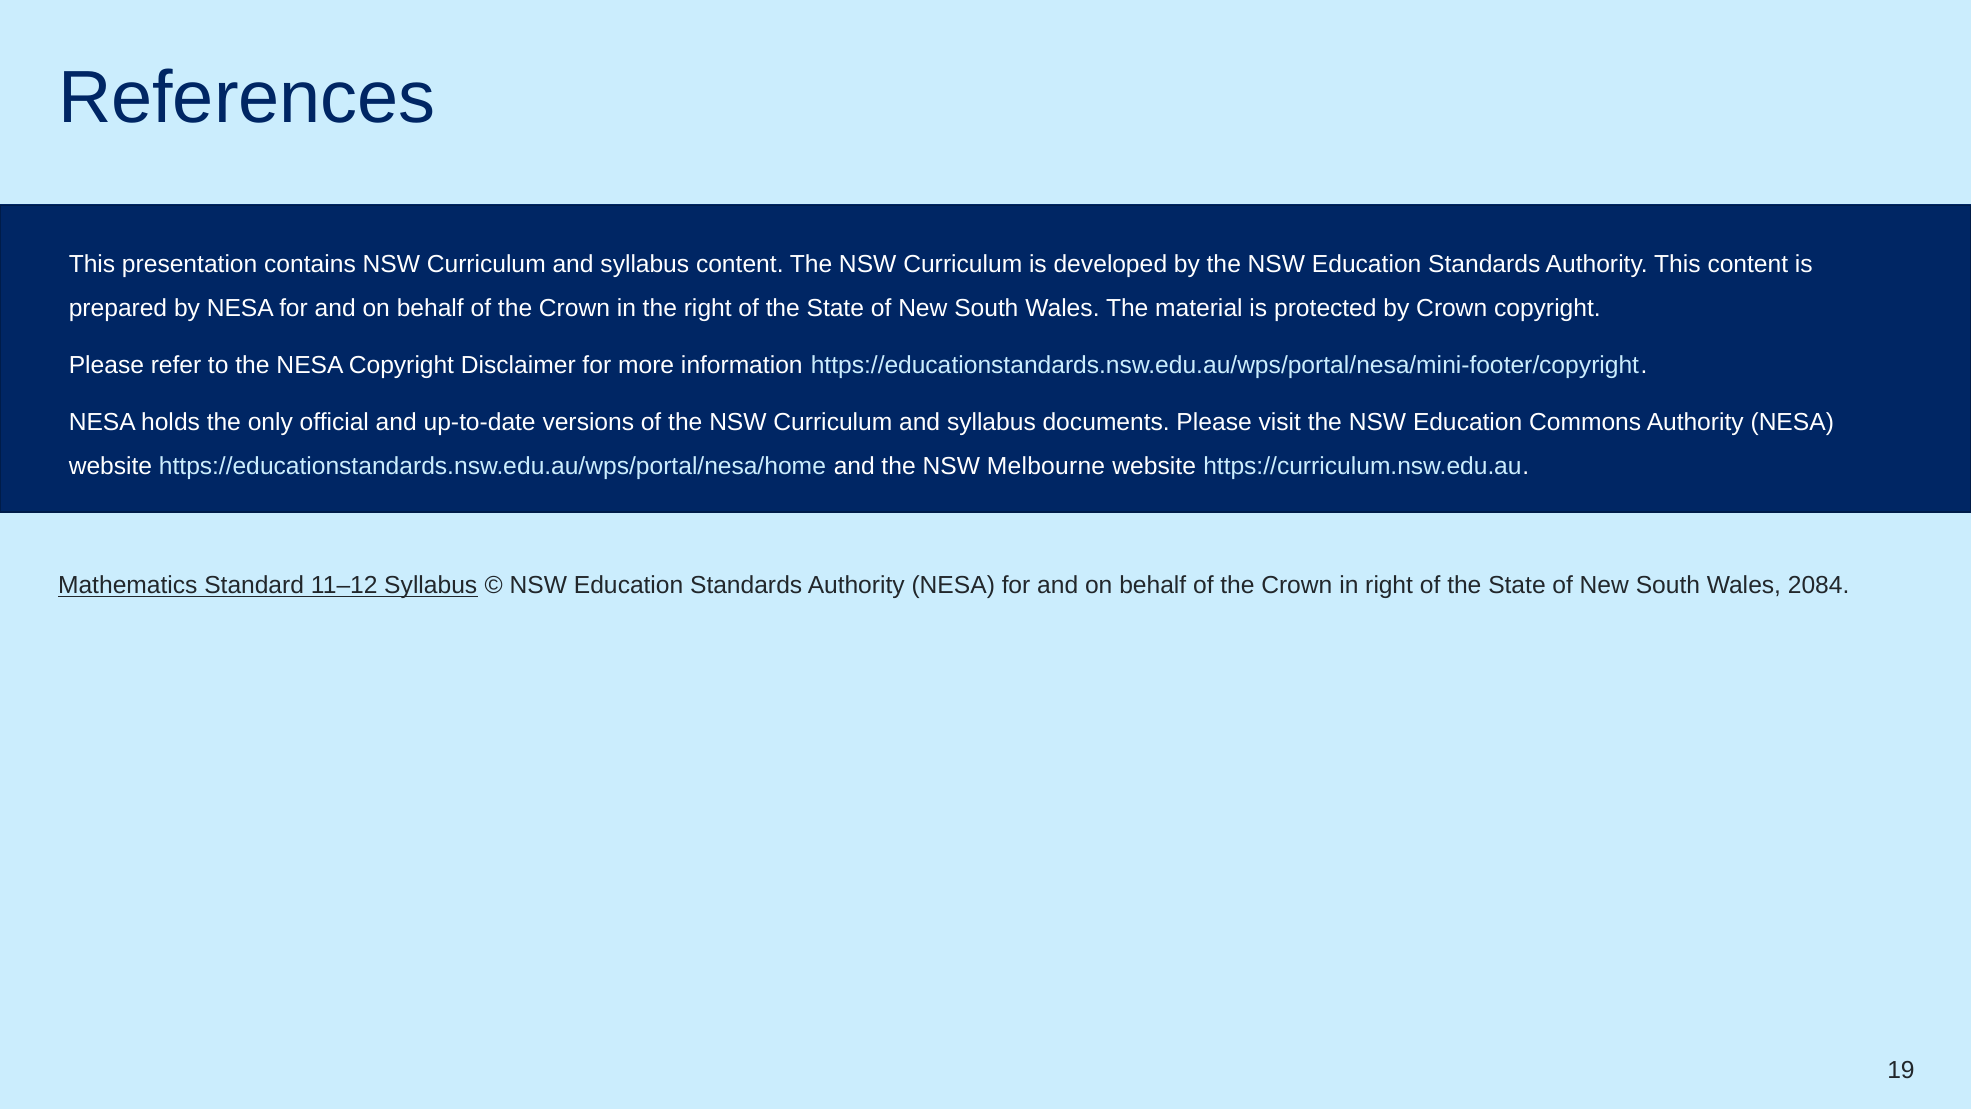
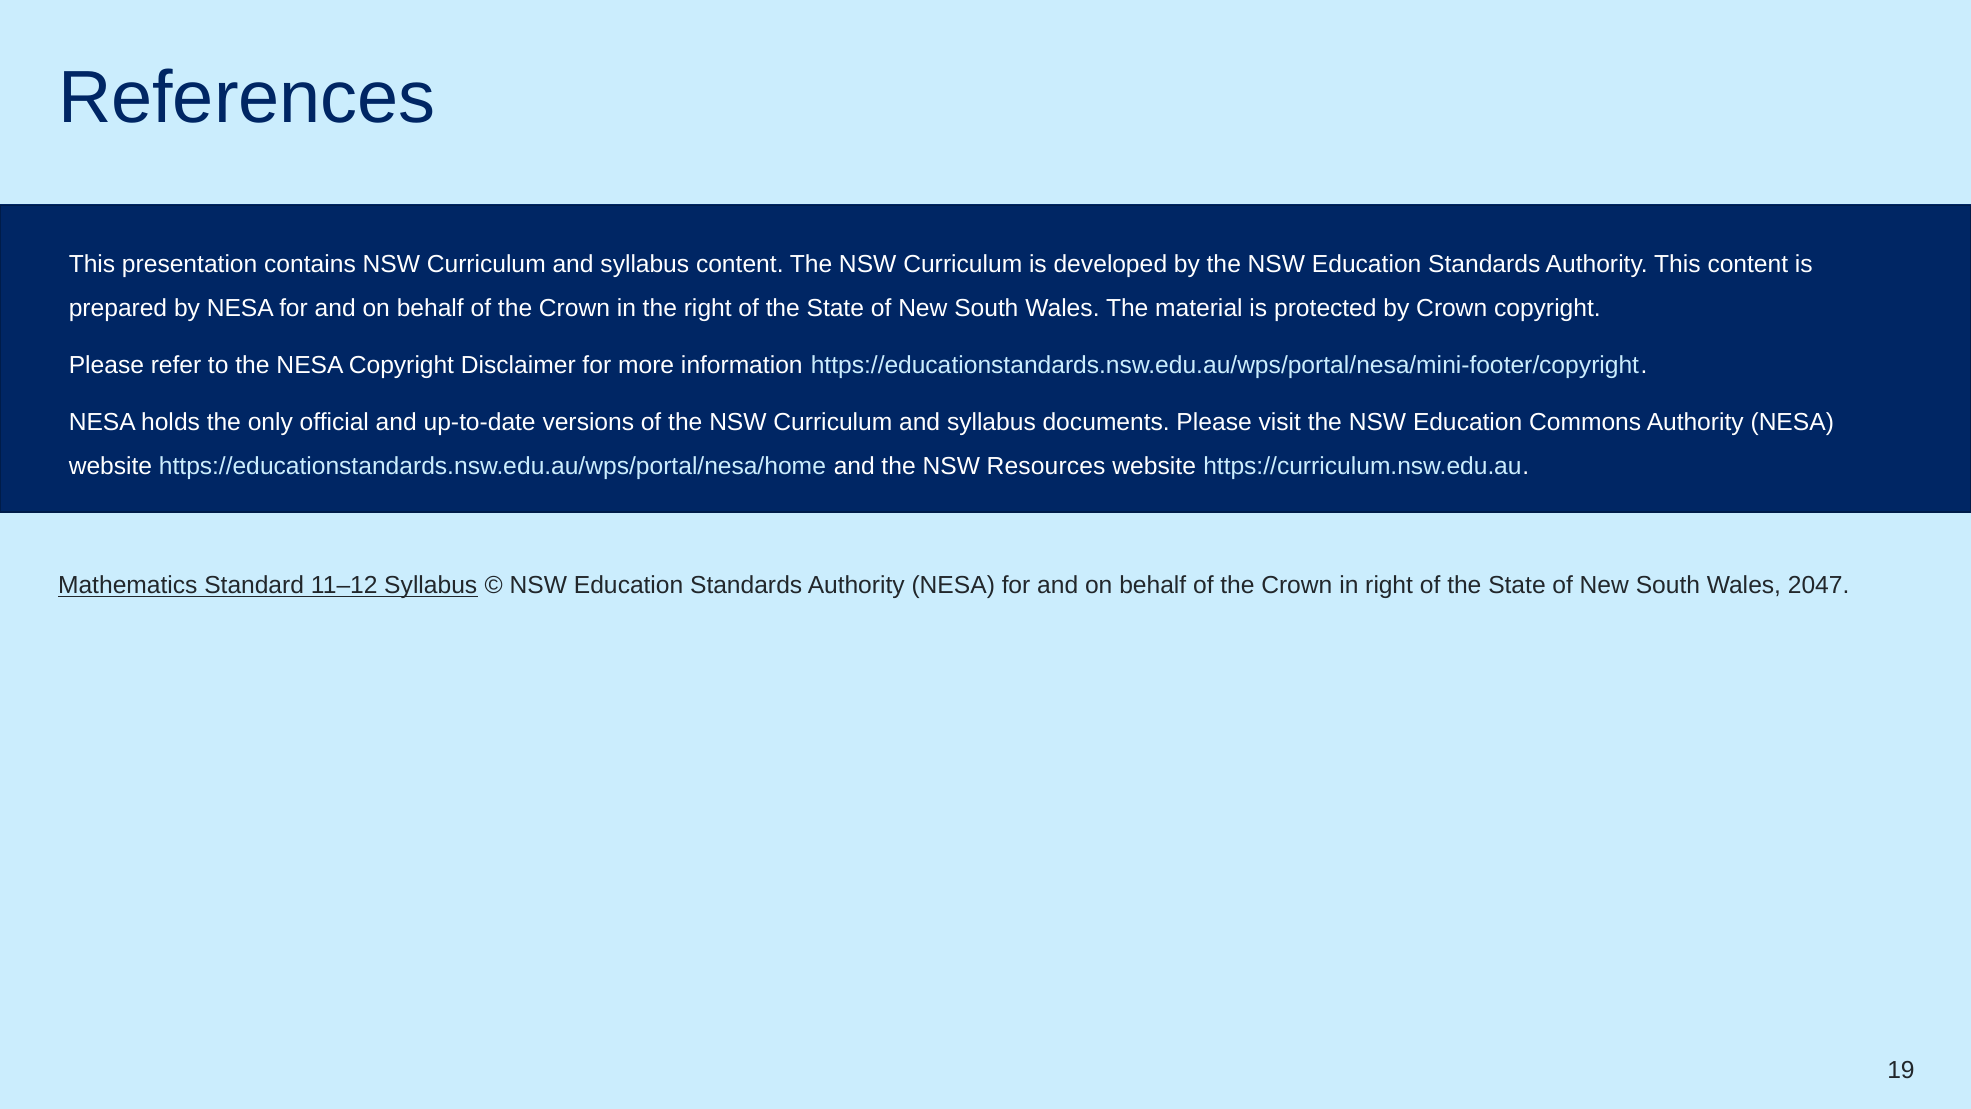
Melbourne: Melbourne -> Resources
2084: 2084 -> 2047
